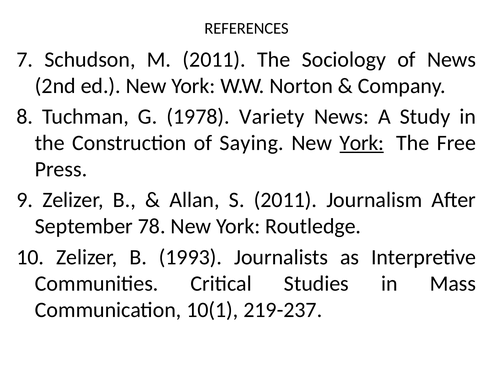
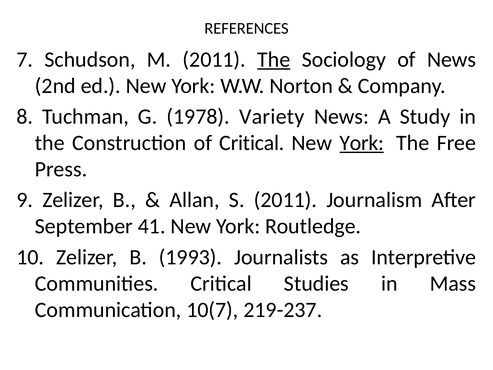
The at (274, 60) underline: none -> present
of Saying: Saying -> Critical
78: 78 -> 41
10(1: 10(1 -> 10(7
